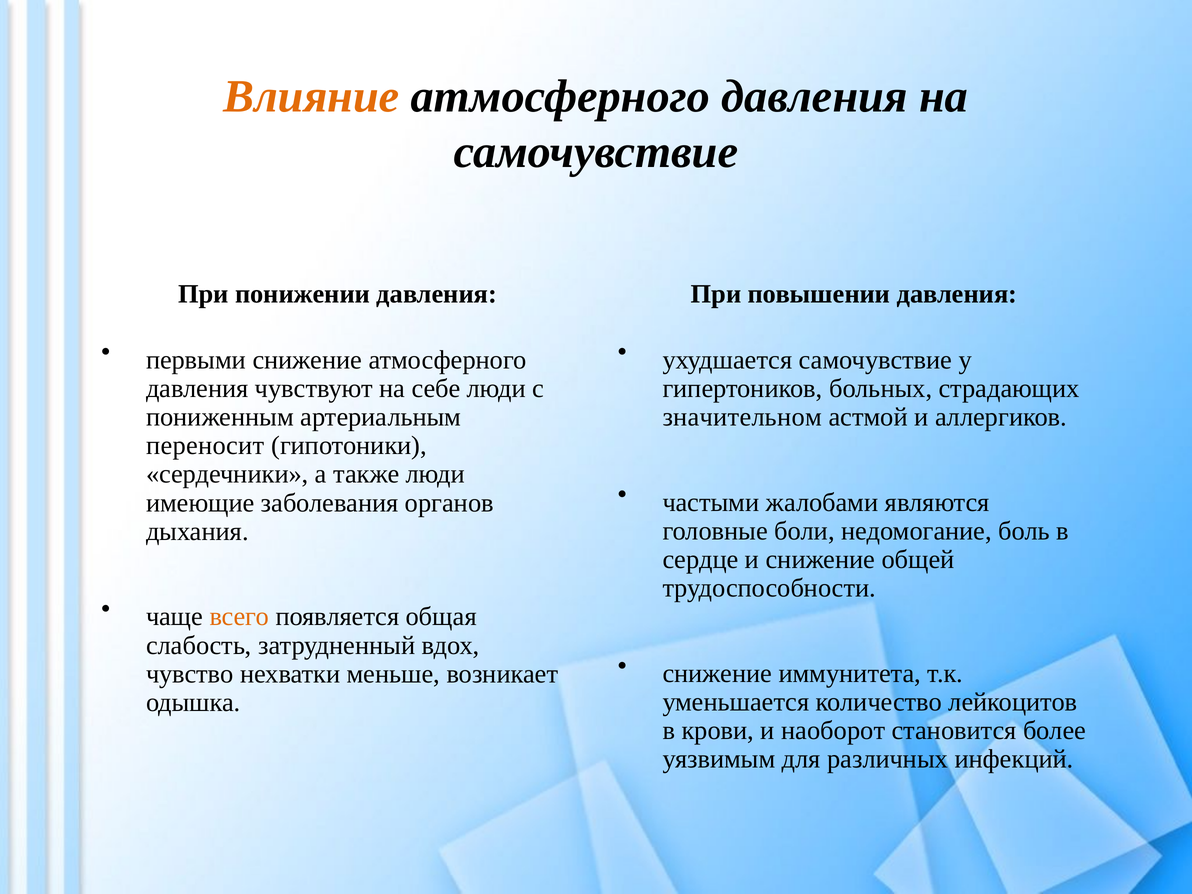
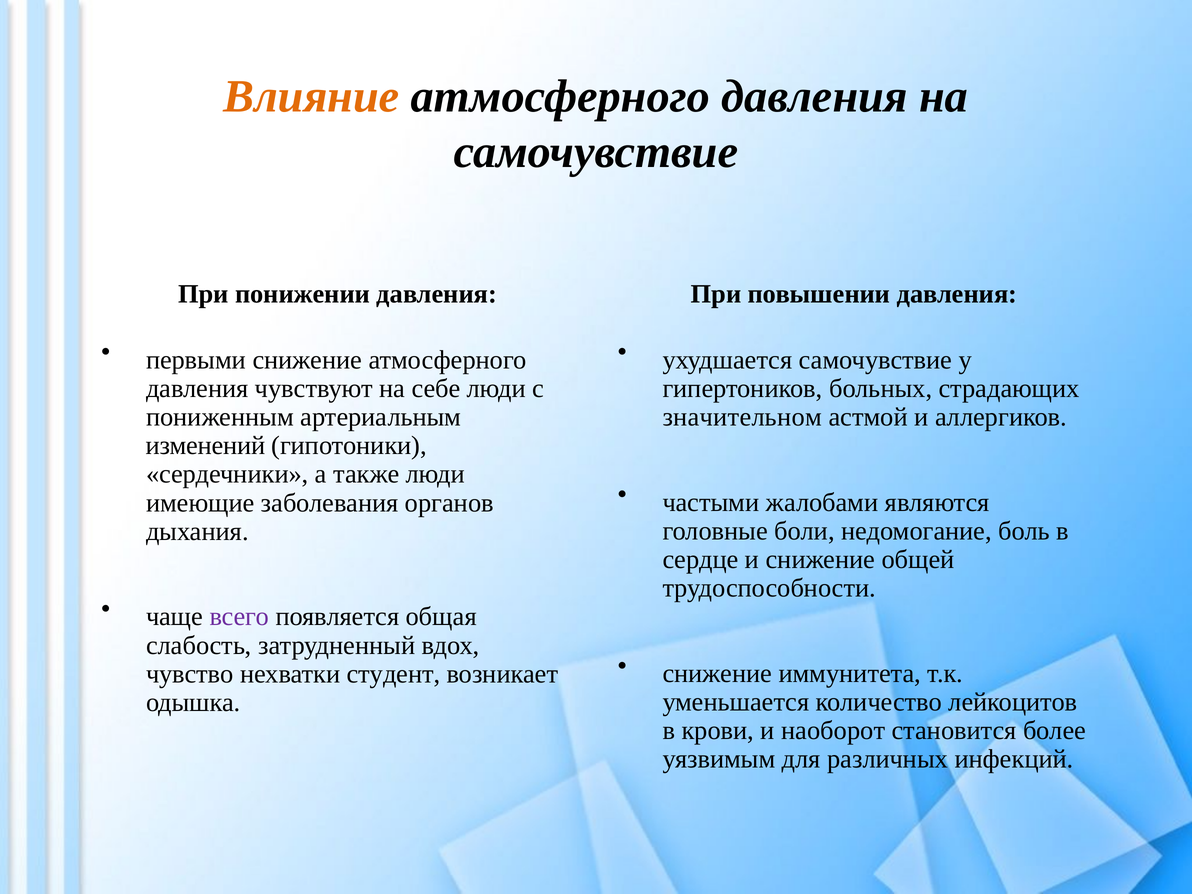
переносит: переносит -> изменений
всего colour: orange -> purple
меньше: меньше -> студент
